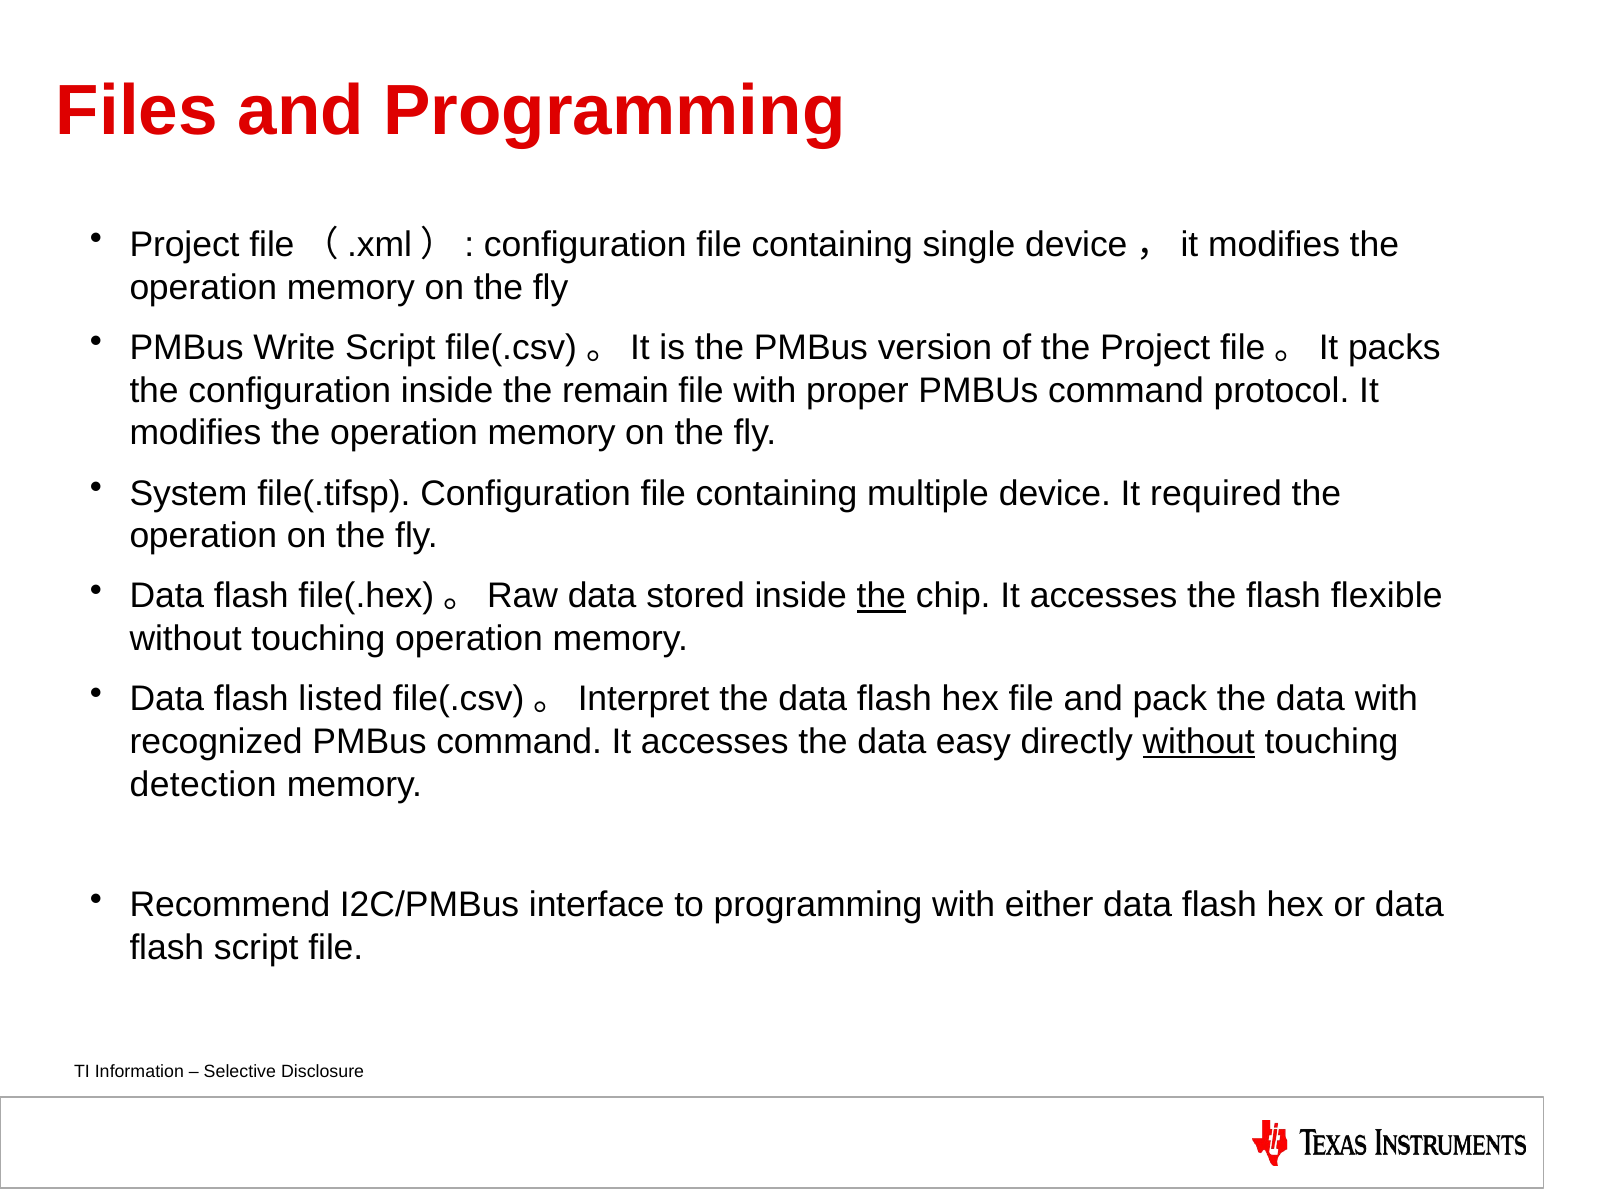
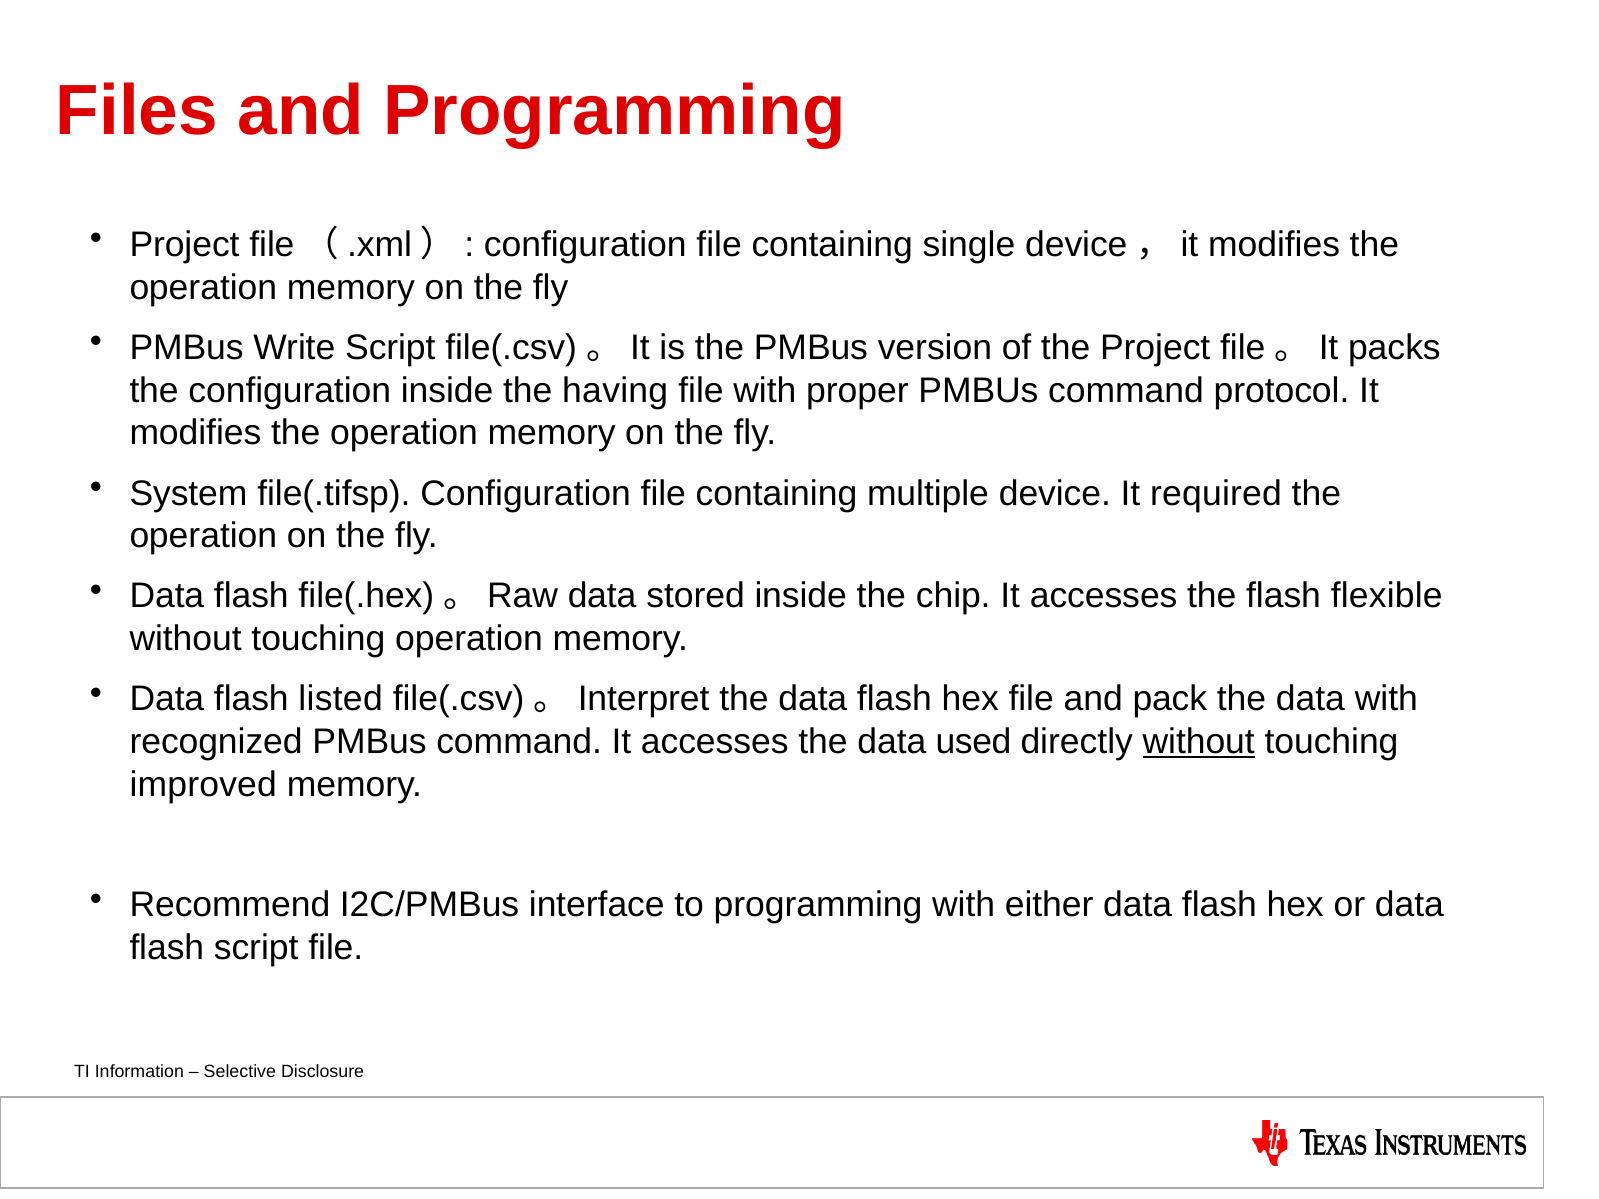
remain: remain -> having
the at (881, 596) underline: present -> none
easy: easy -> used
detection: detection -> improved
